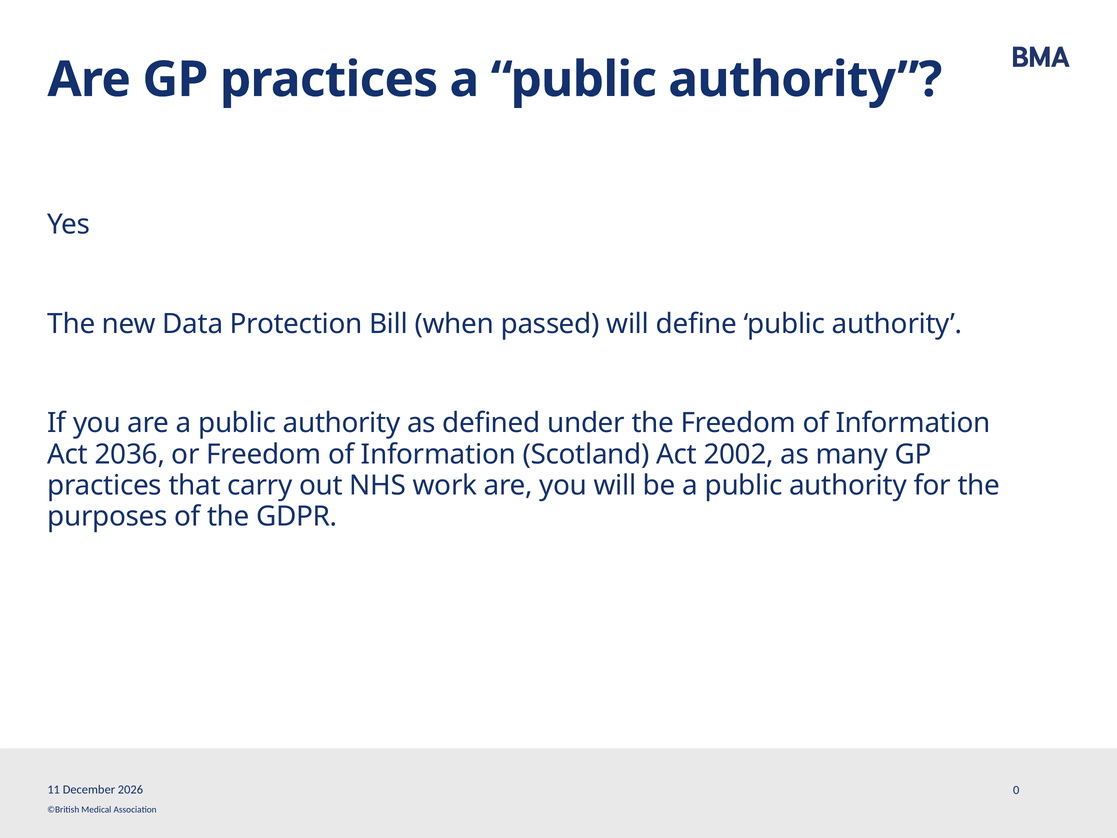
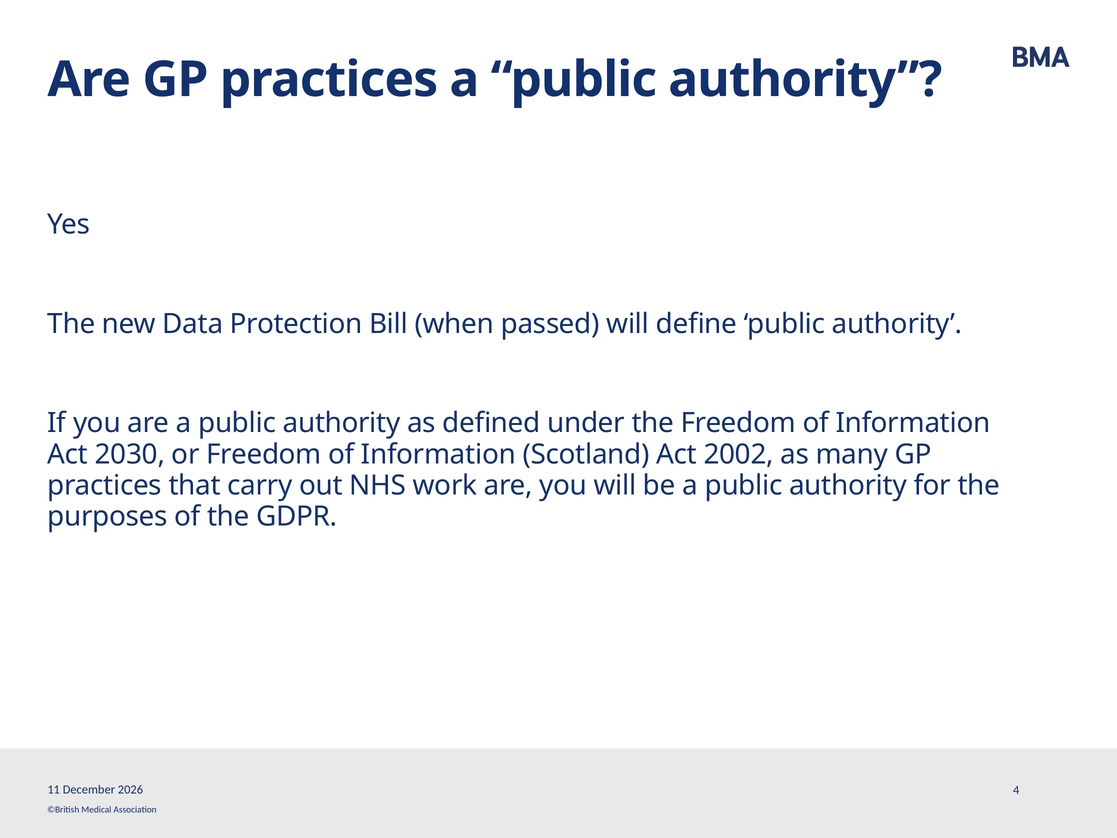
2036: 2036 -> 2030
0: 0 -> 4
